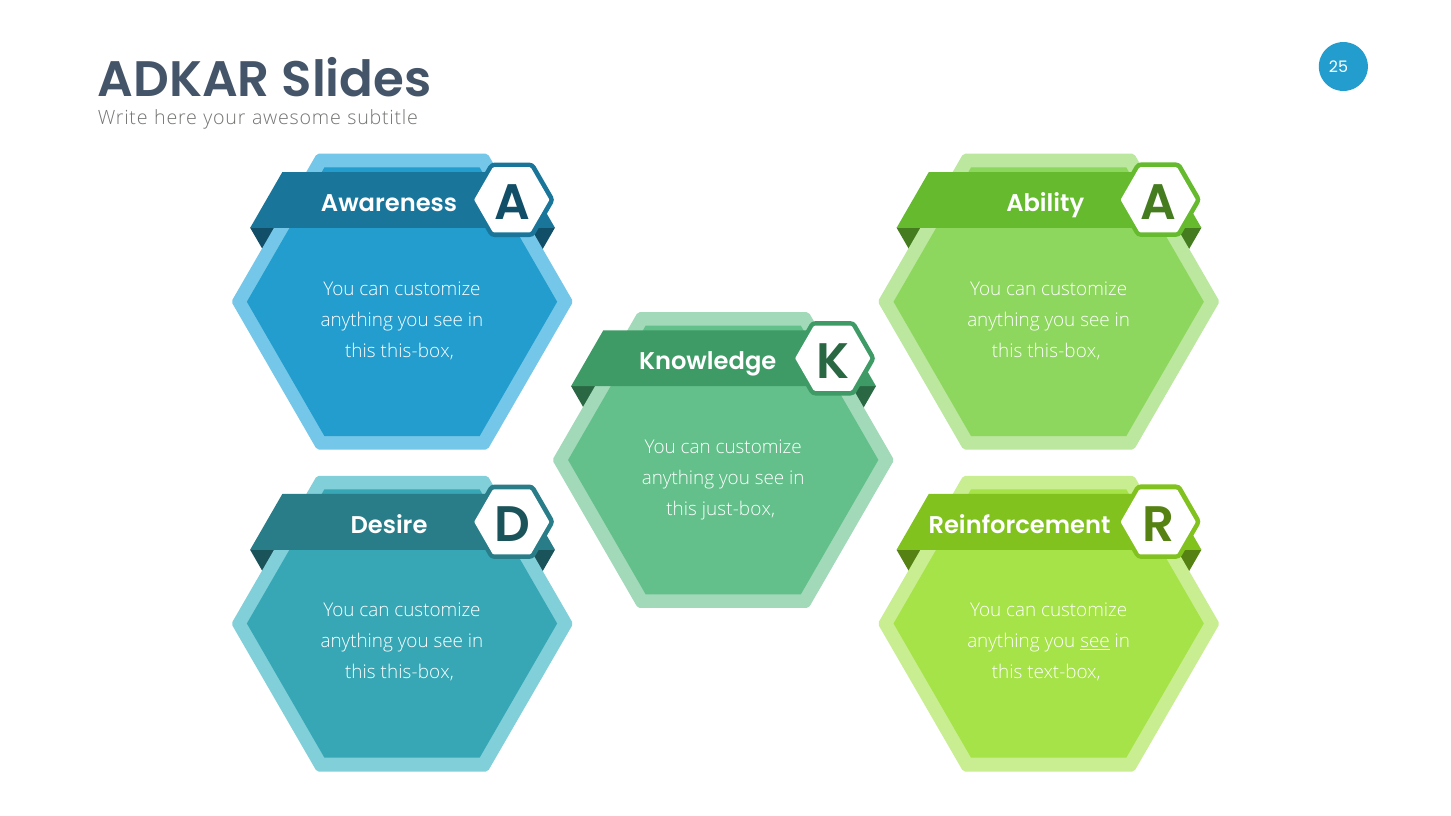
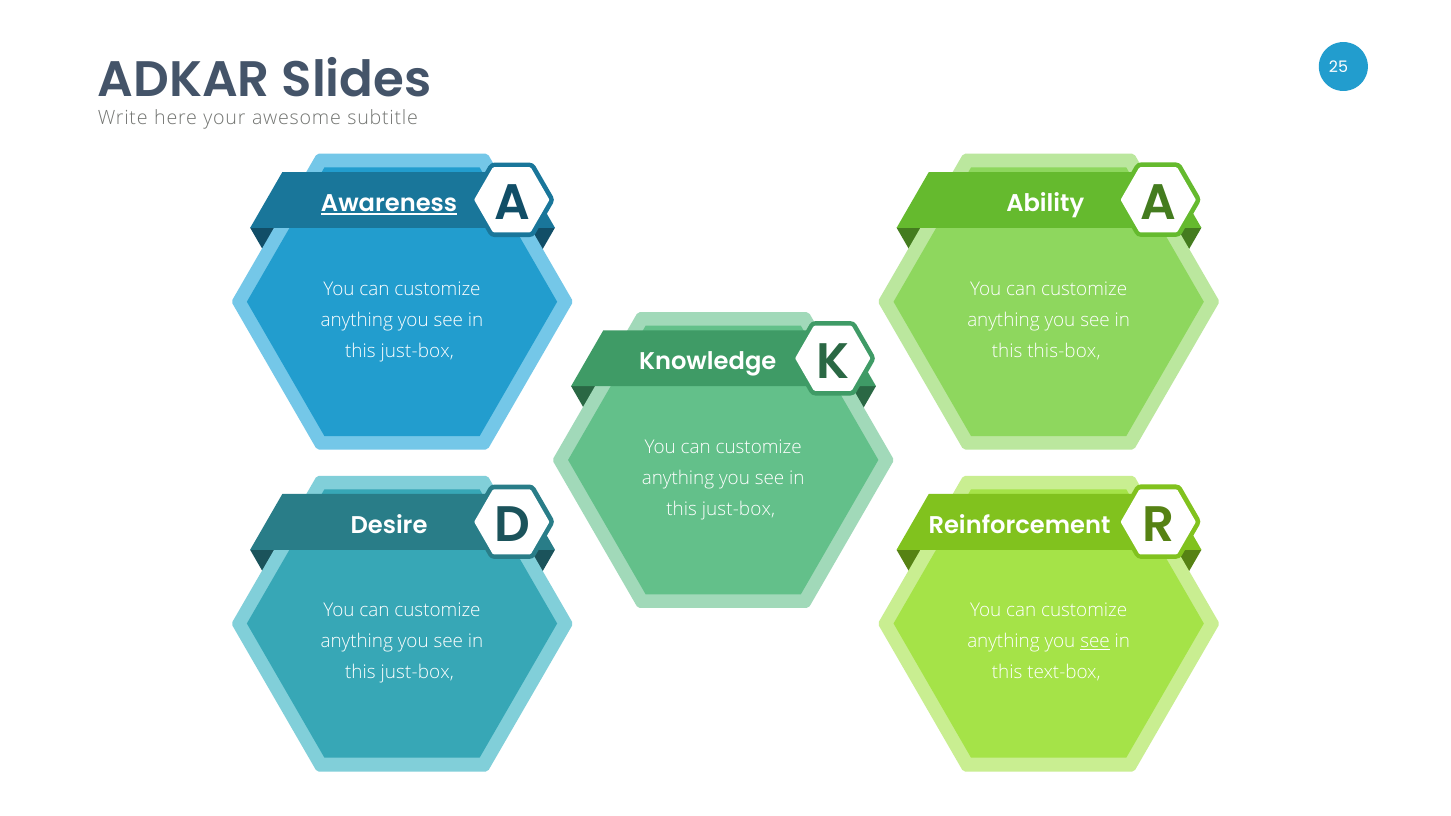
Awareness underline: none -> present
this-box at (417, 351): this-box -> just-box
this-box at (417, 673): this-box -> just-box
